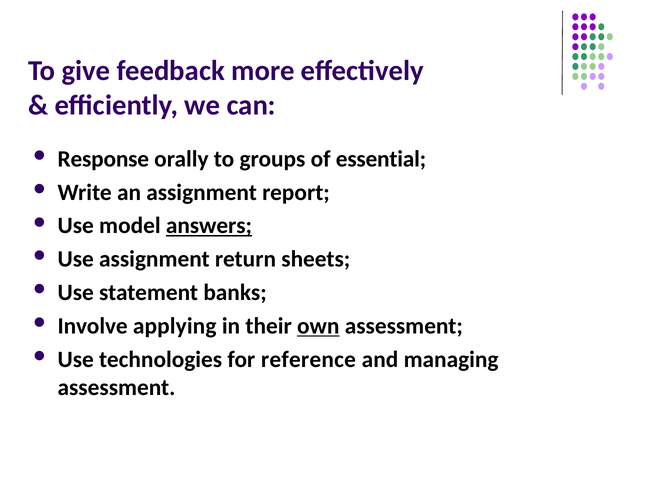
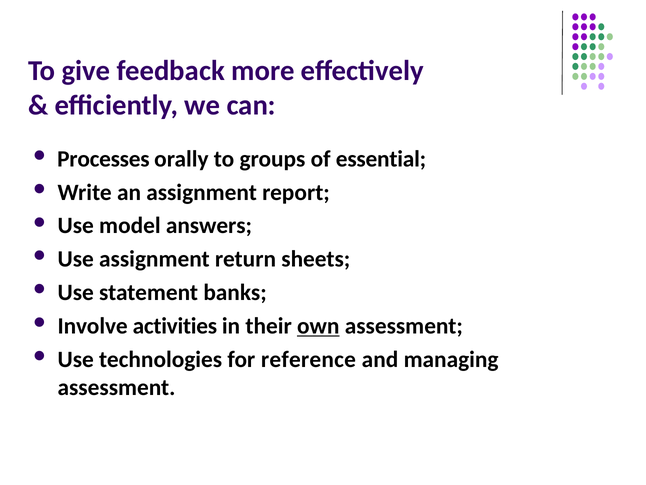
Response: Response -> Processes
answers underline: present -> none
applying: applying -> activities
